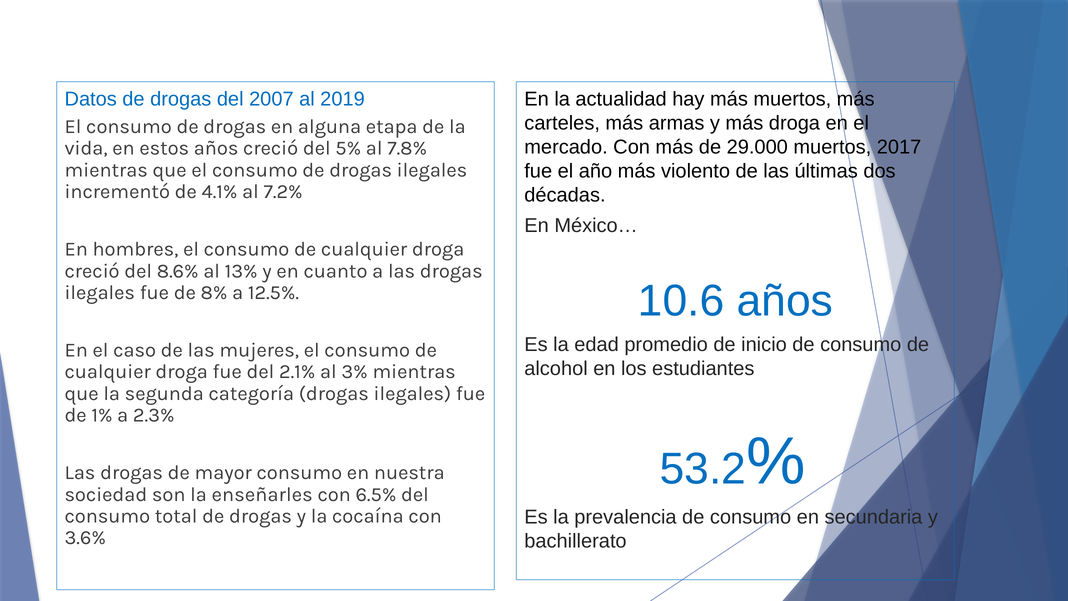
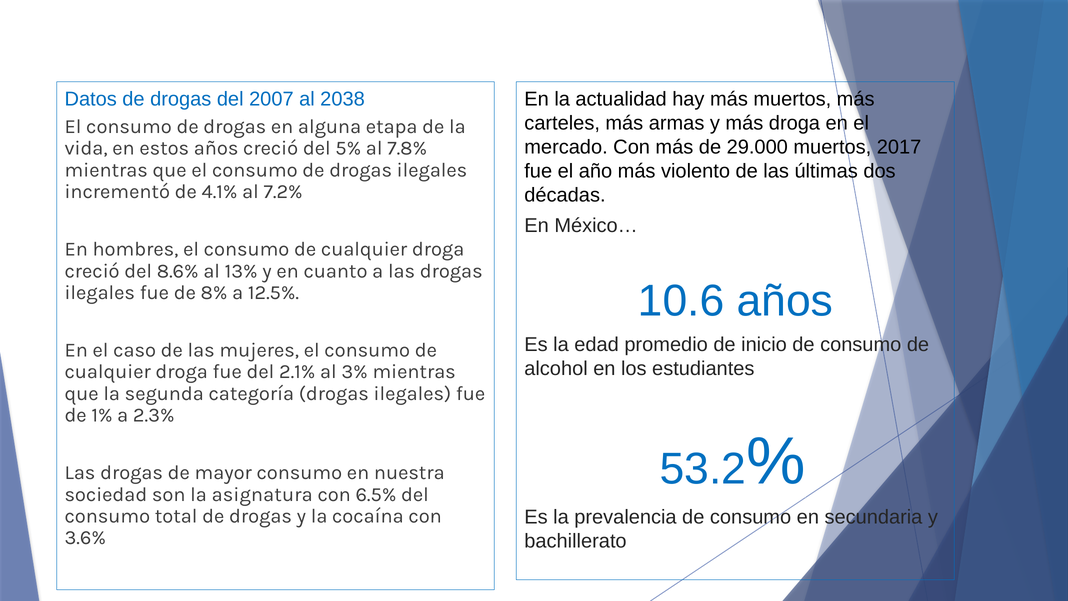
2019: 2019 -> 2038
enseñarles: enseñarles -> asignatura
